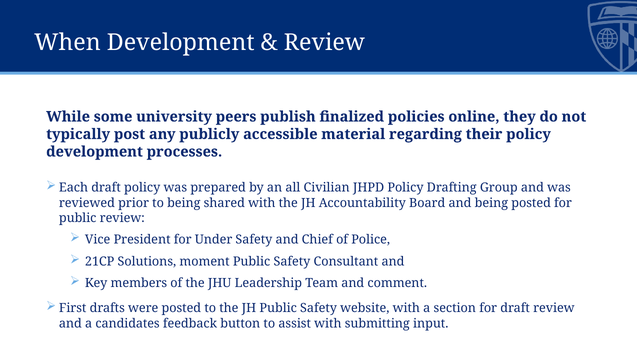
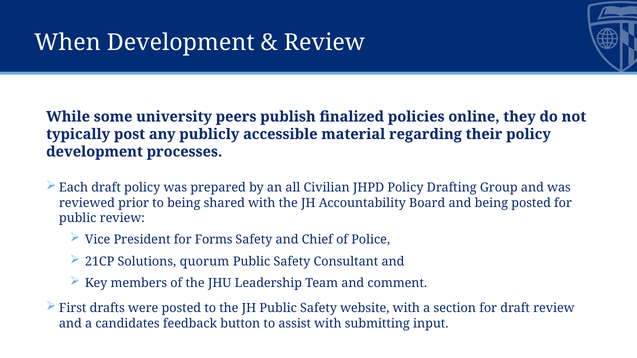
Under: Under -> Forms
moment: moment -> quorum
